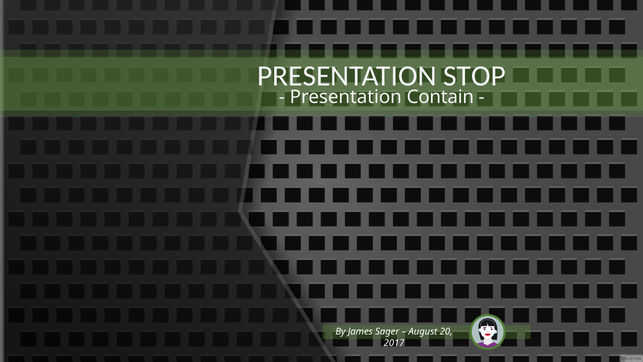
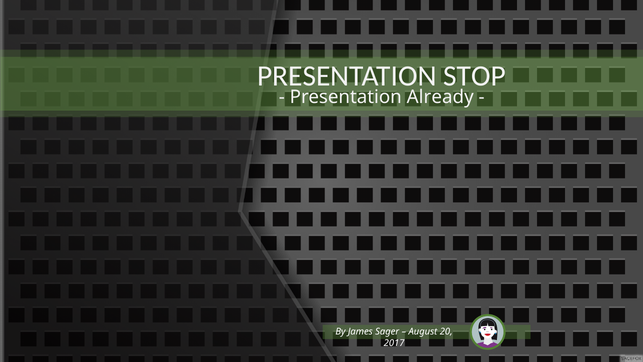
Contain: Contain -> Already
